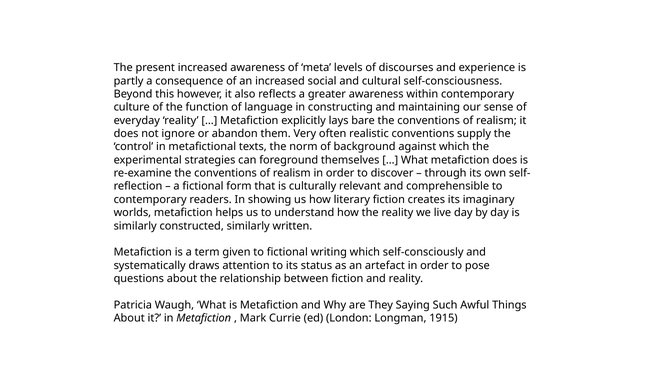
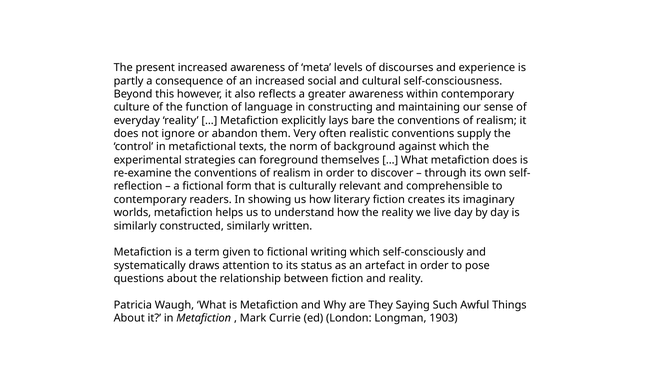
1915: 1915 -> 1903
